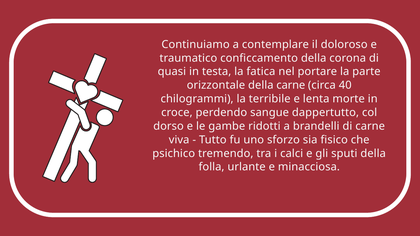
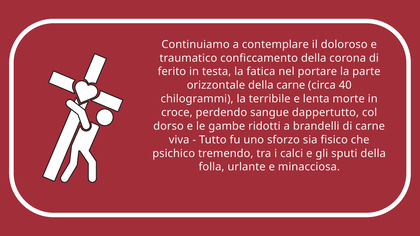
quasi: quasi -> ferito
